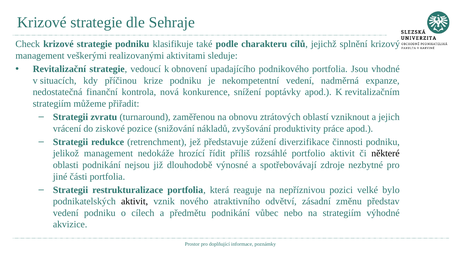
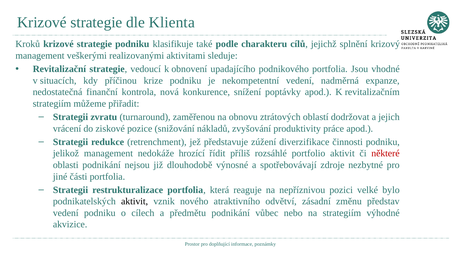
Sehraje: Sehraje -> Klienta
Check: Check -> Kroků
vzniknout: vzniknout -> dodržovat
některé colour: black -> red
